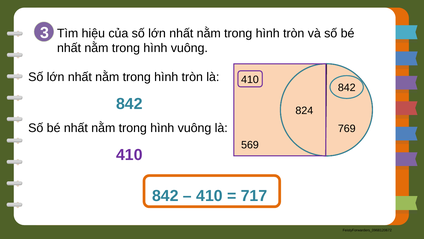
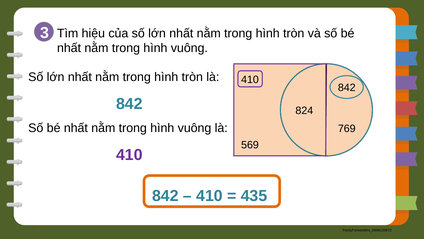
717: 717 -> 435
